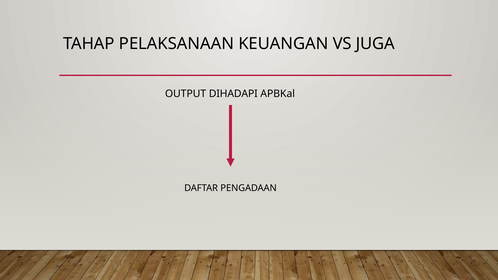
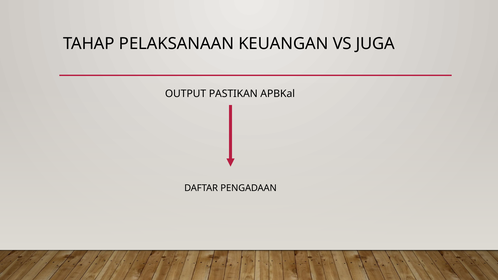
DIHADAPI: DIHADAPI -> PASTIKAN
